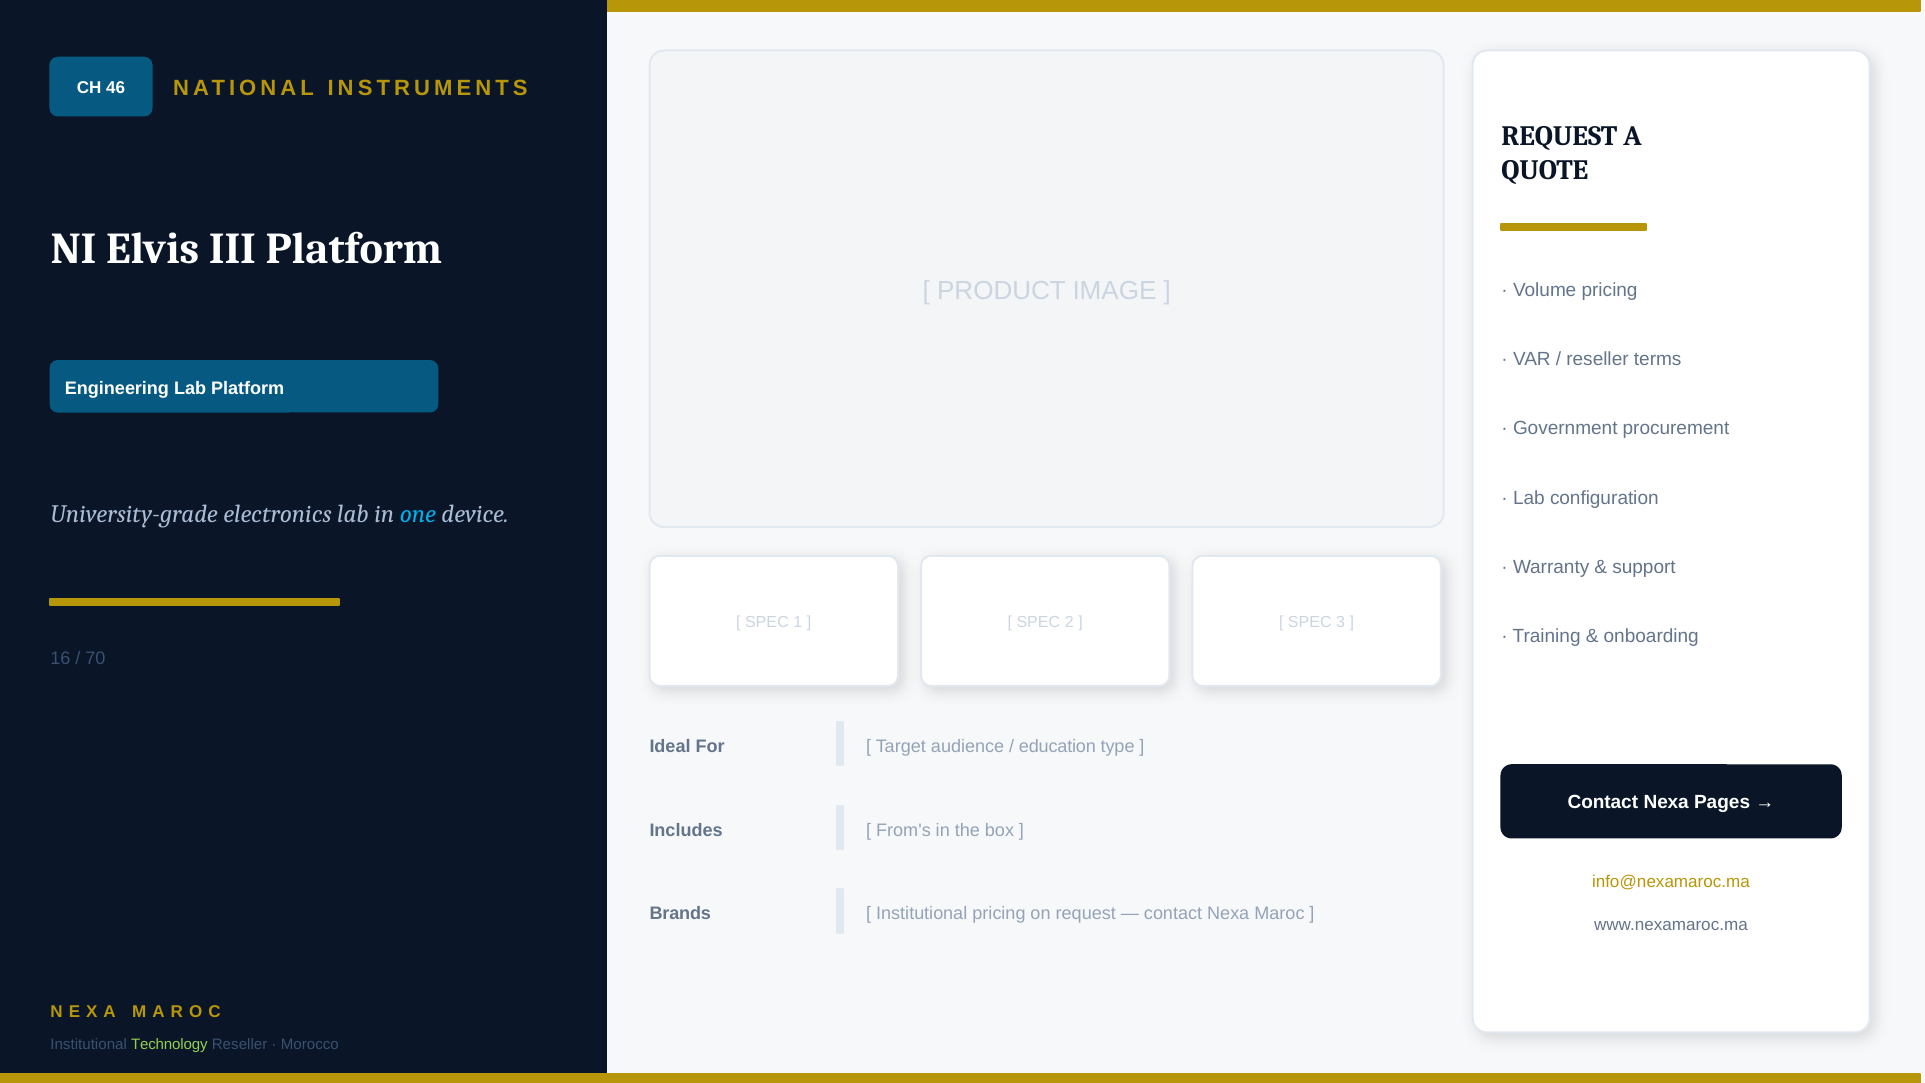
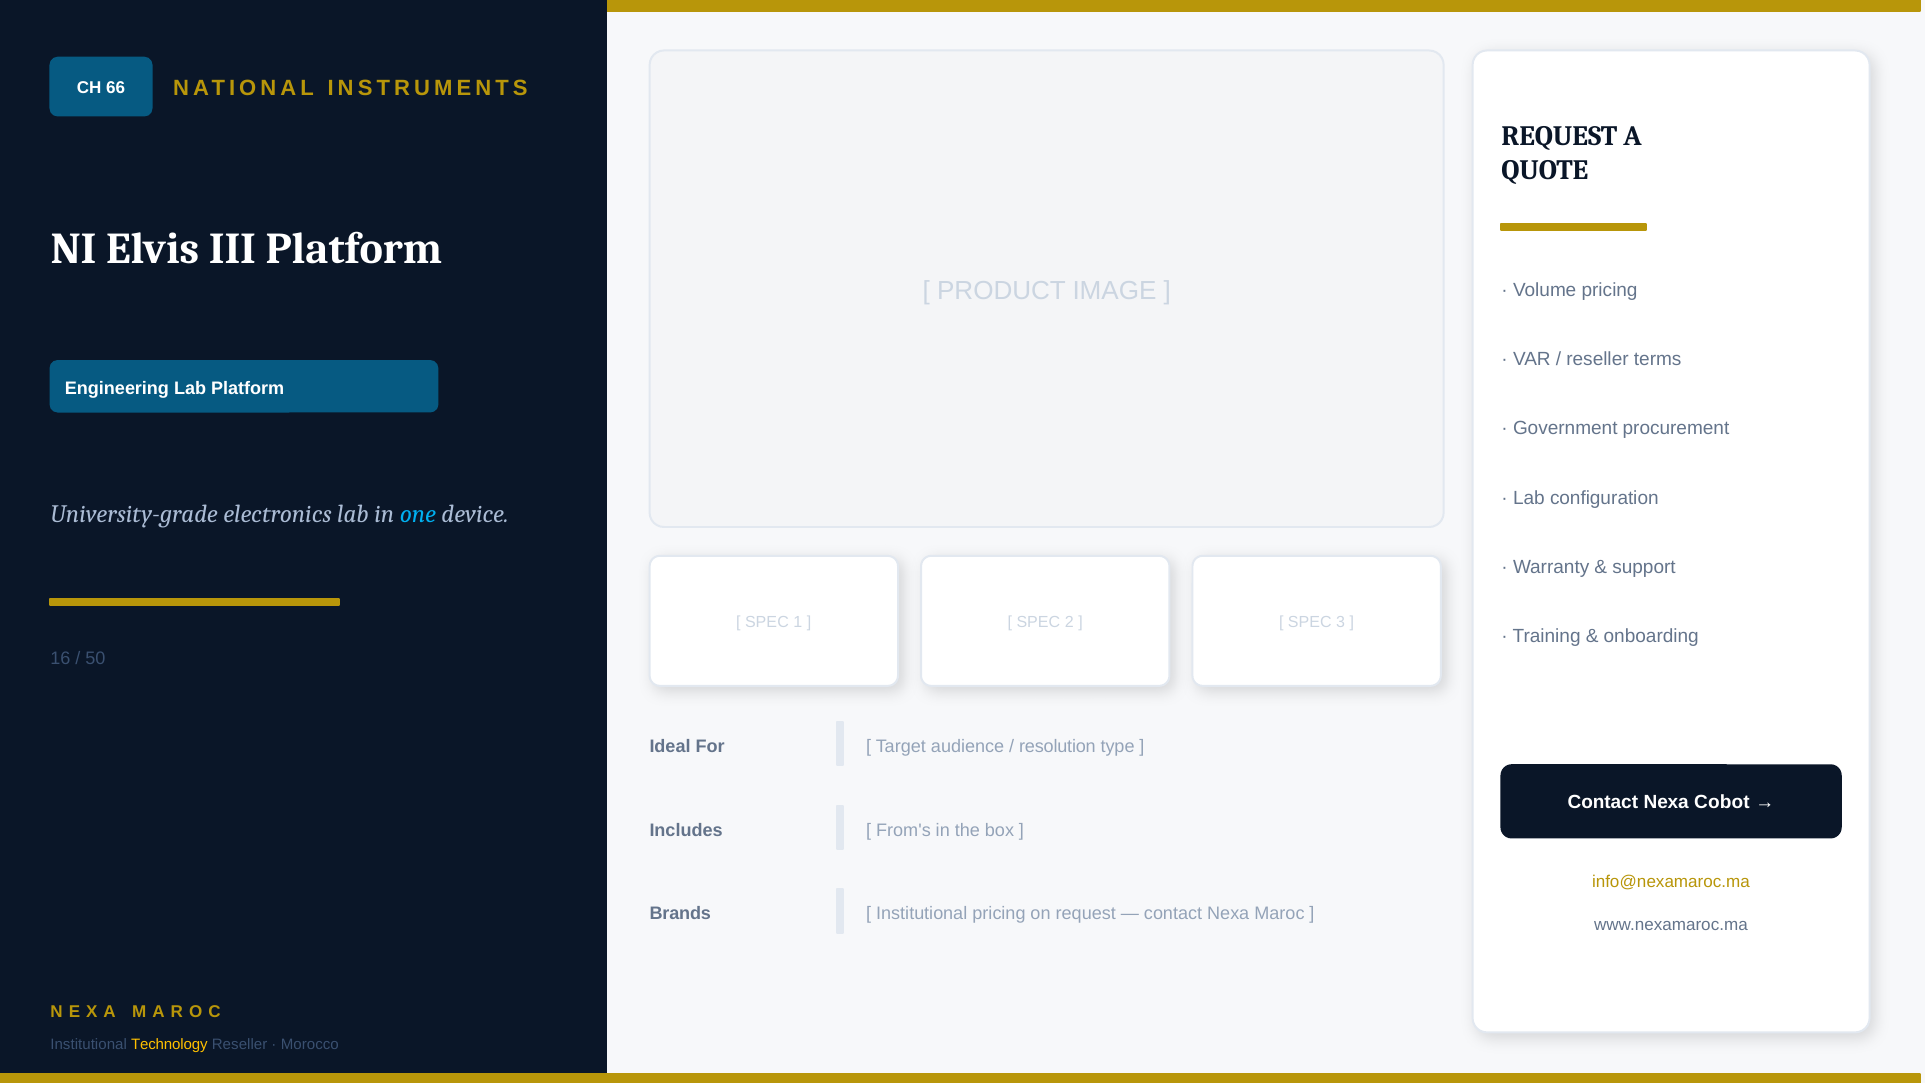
46: 46 -> 66
70: 70 -> 50
education: education -> resolution
Pages: Pages -> Cobot
Technology colour: light green -> yellow
